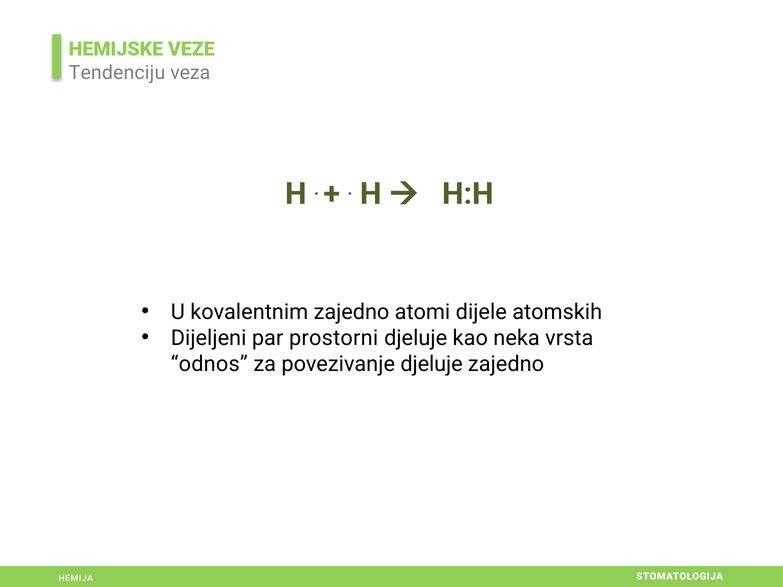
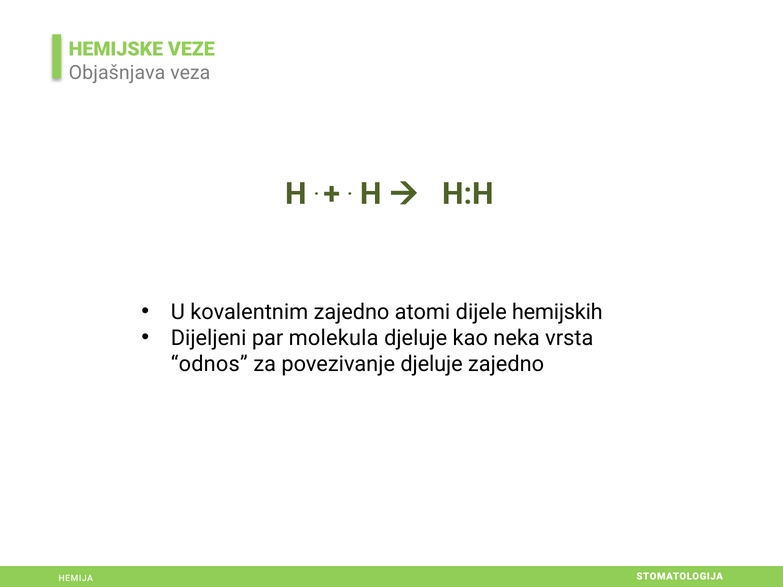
Tendenciju: Tendenciju -> Objašnjava
atomskih: atomskih -> hemijskih
prostorni: prostorni -> molekula
